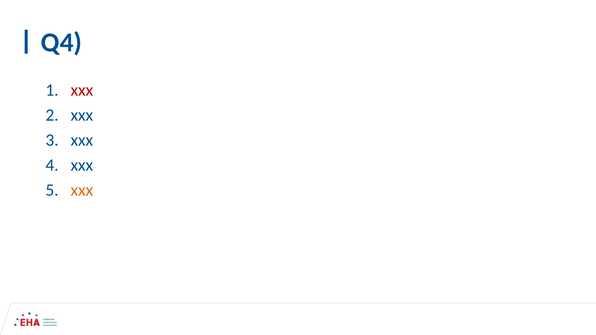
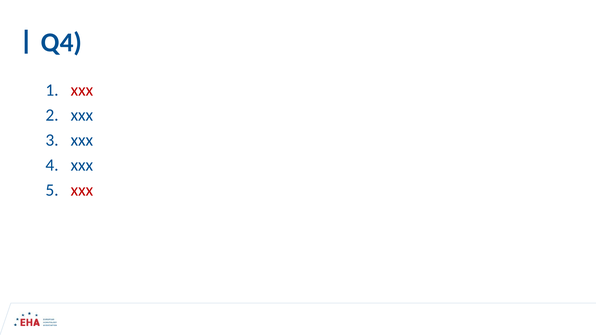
xxx at (82, 190) colour: orange -> red
